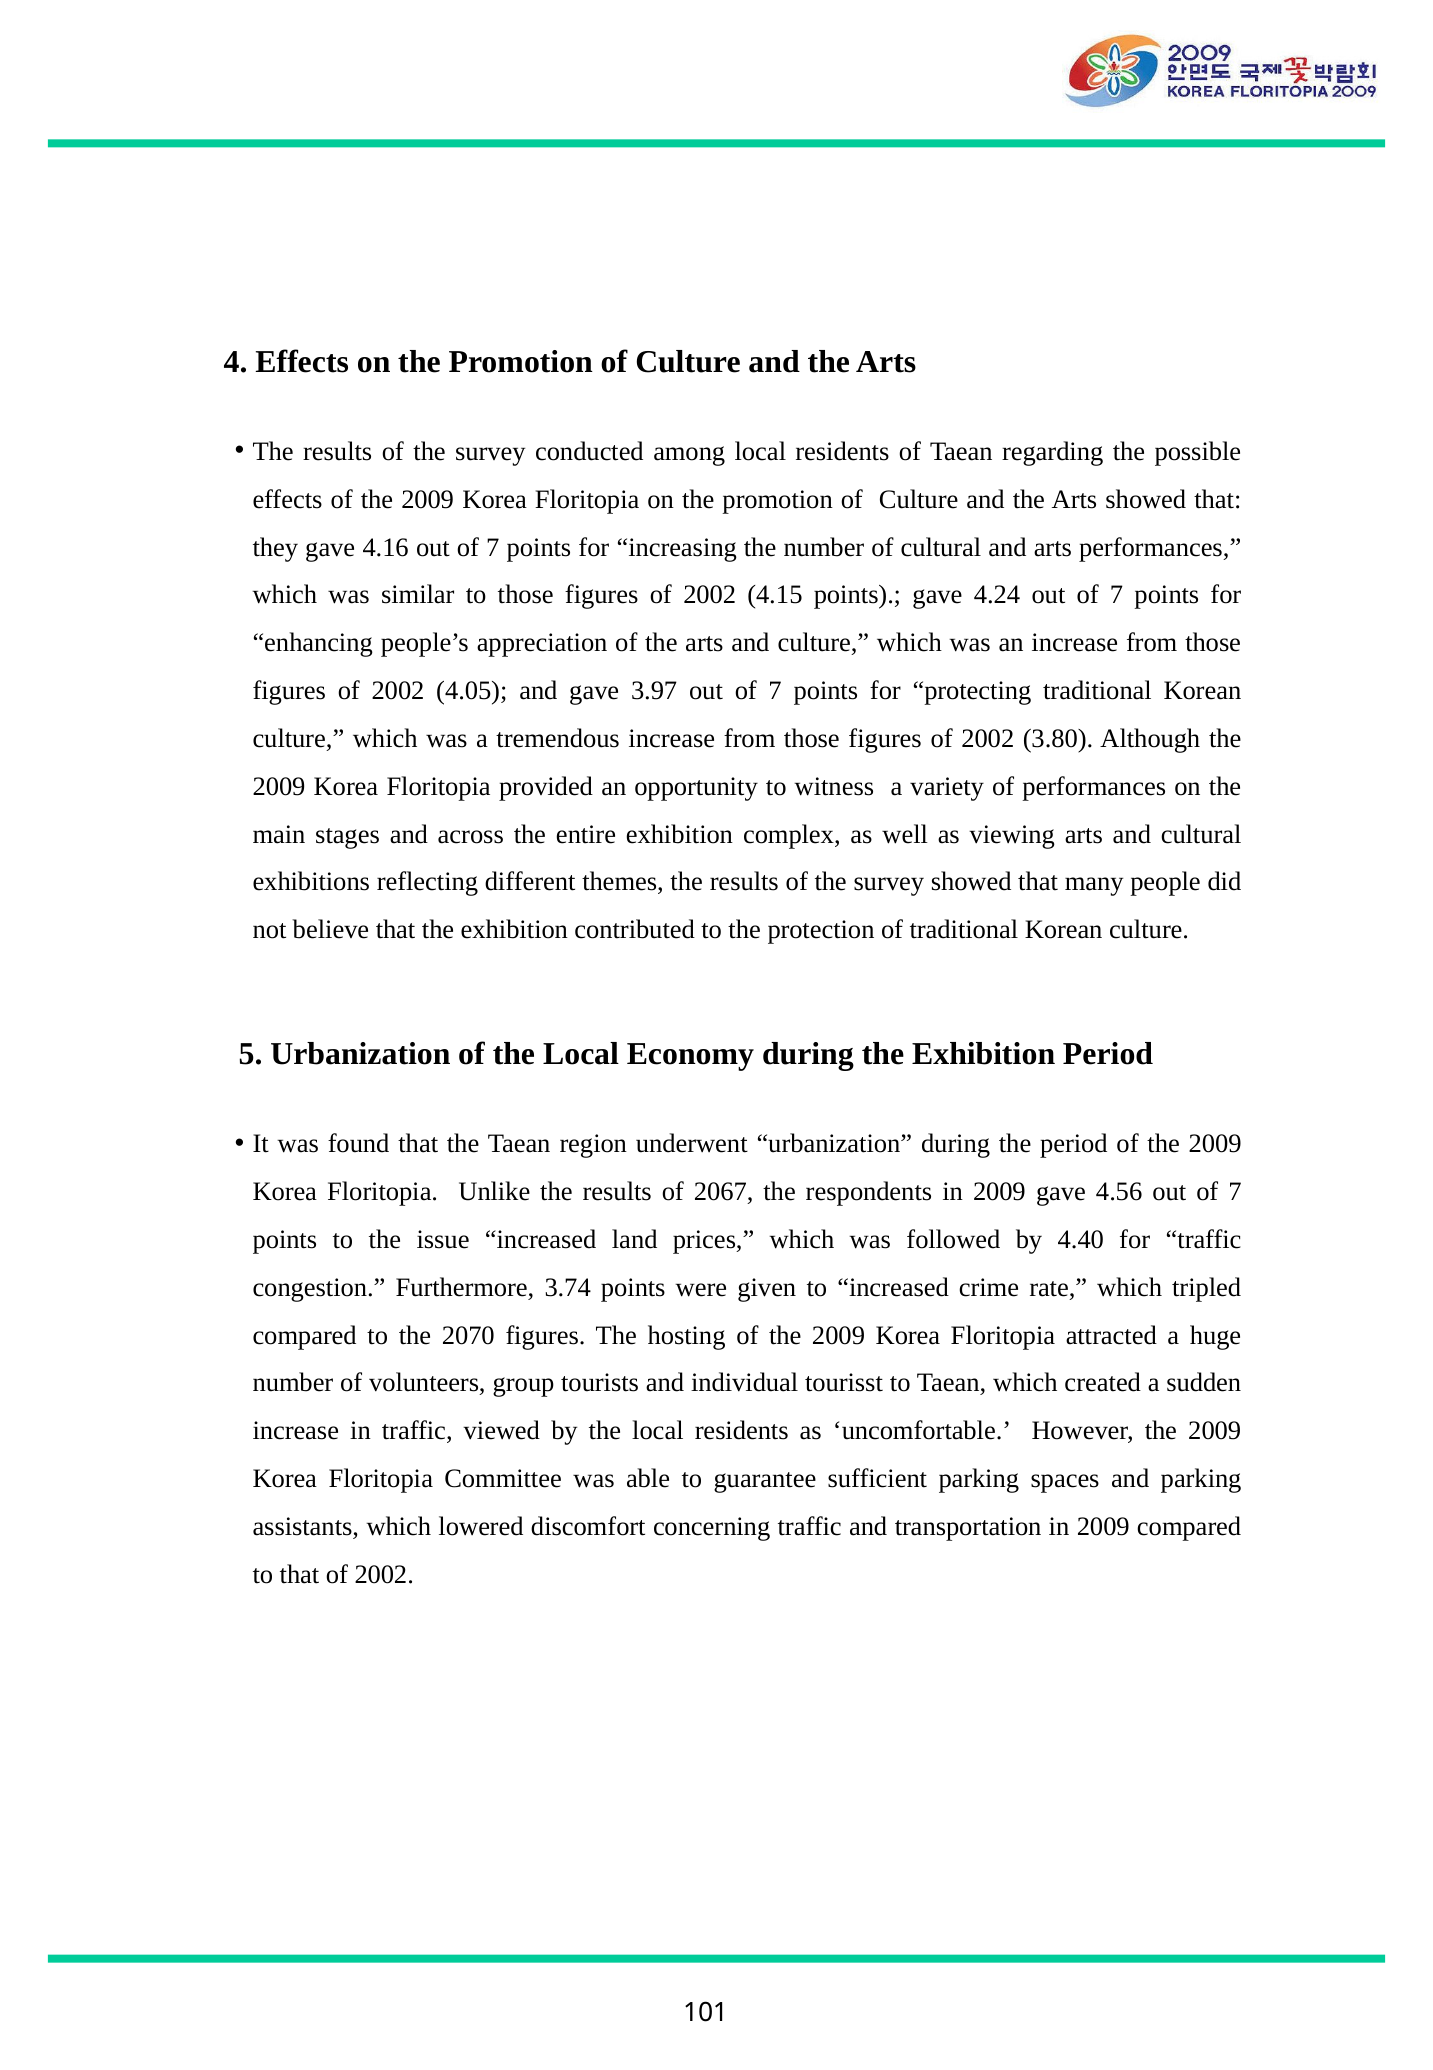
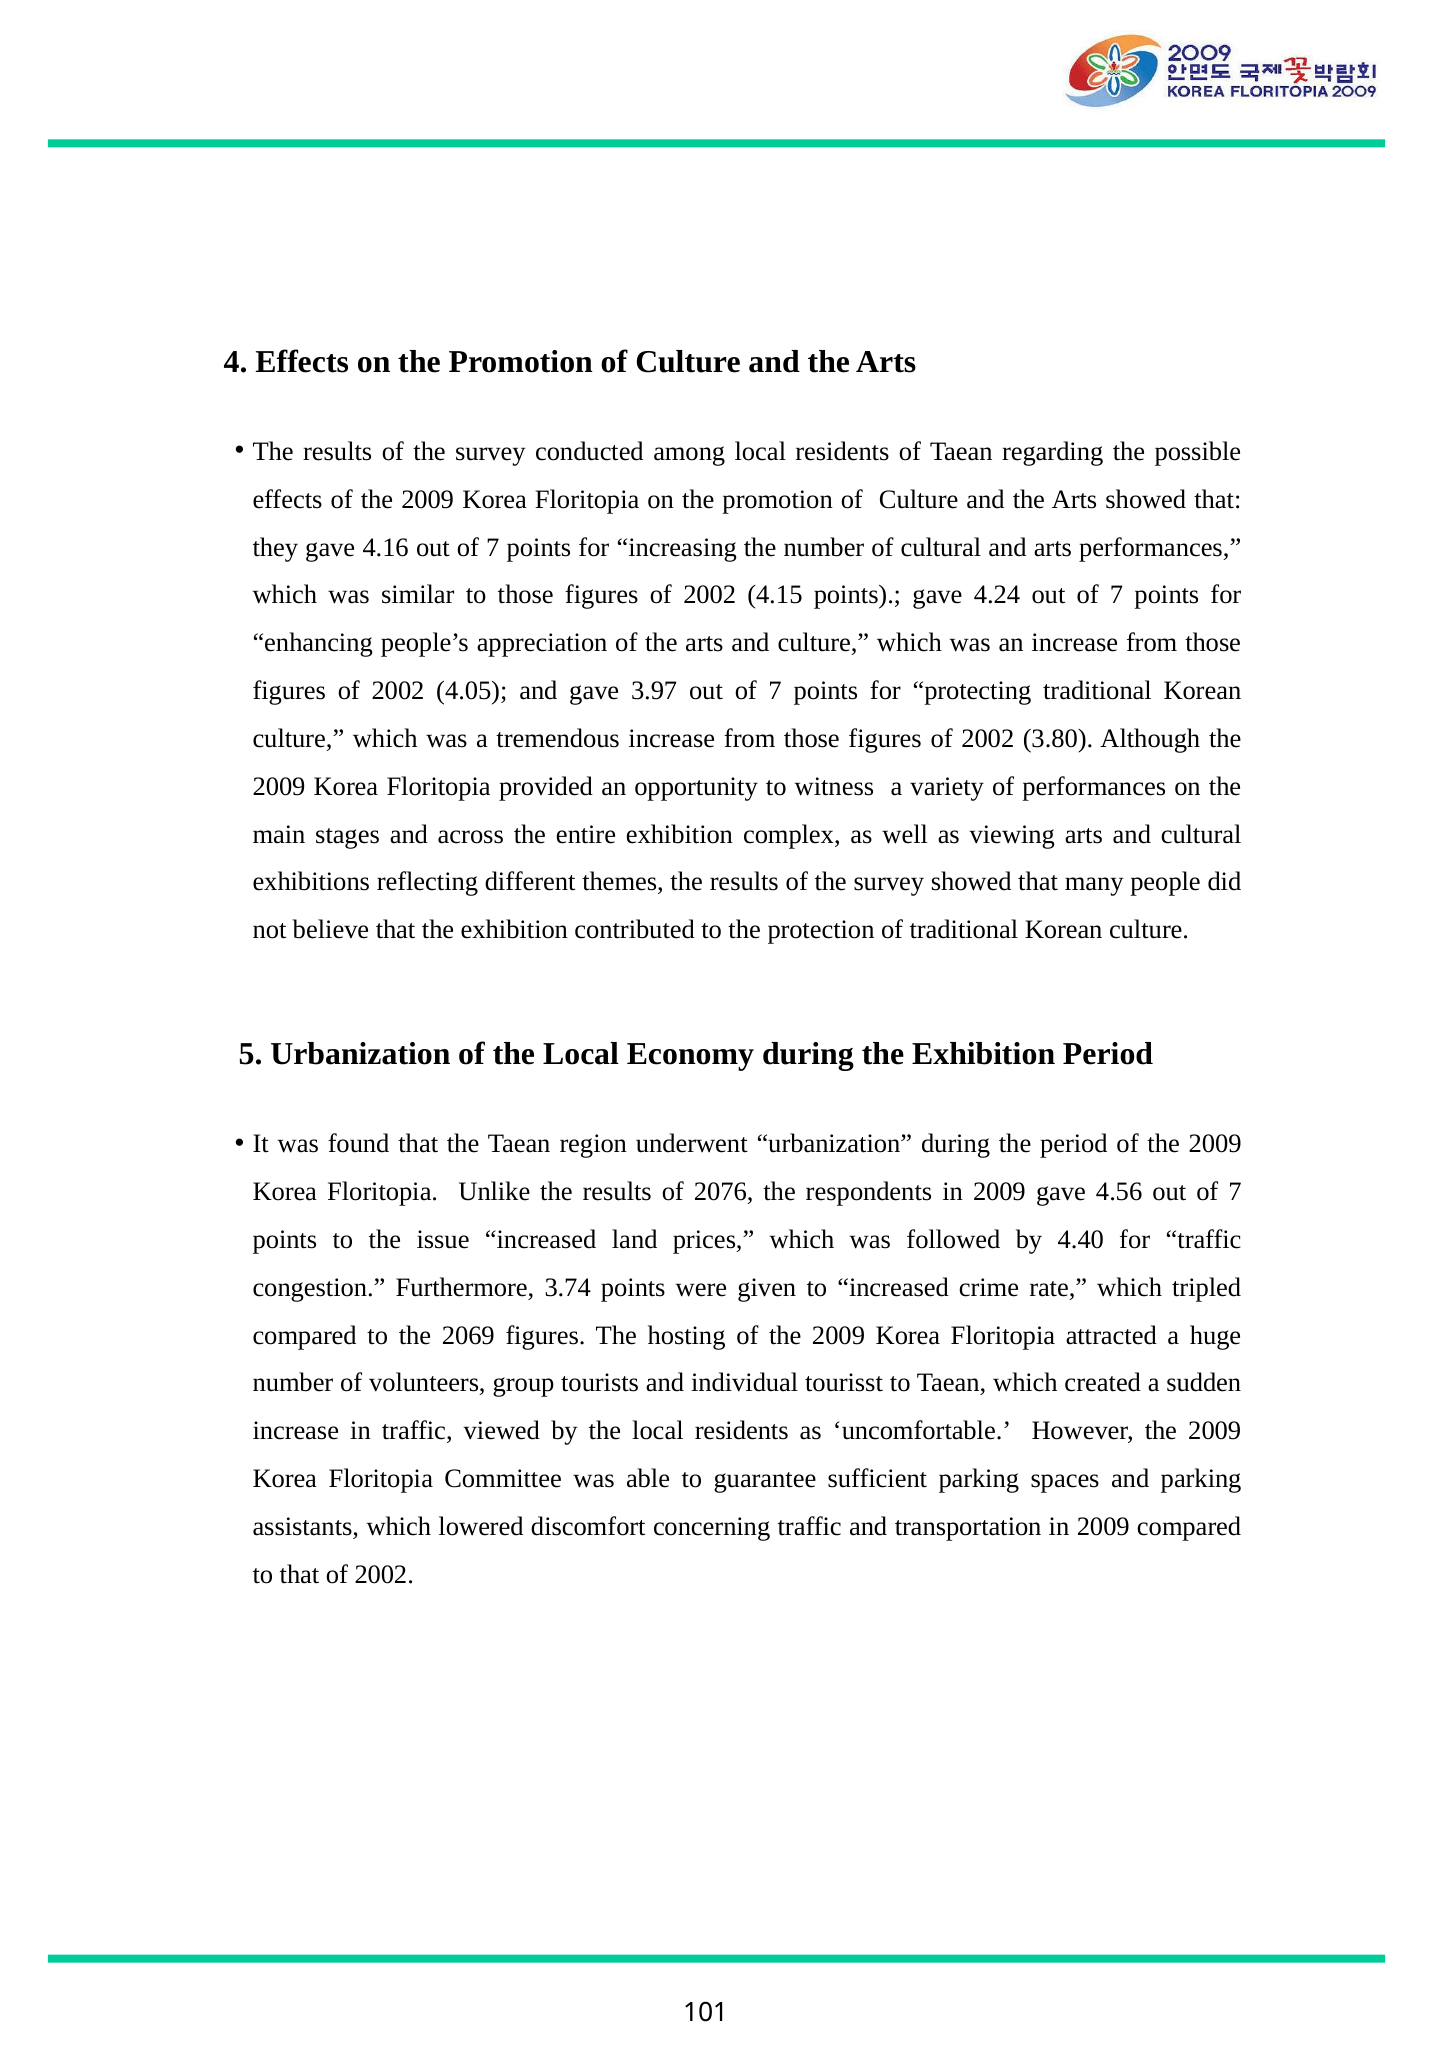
2067: 2067 -> 2076
2070: 2070 -> 2069
